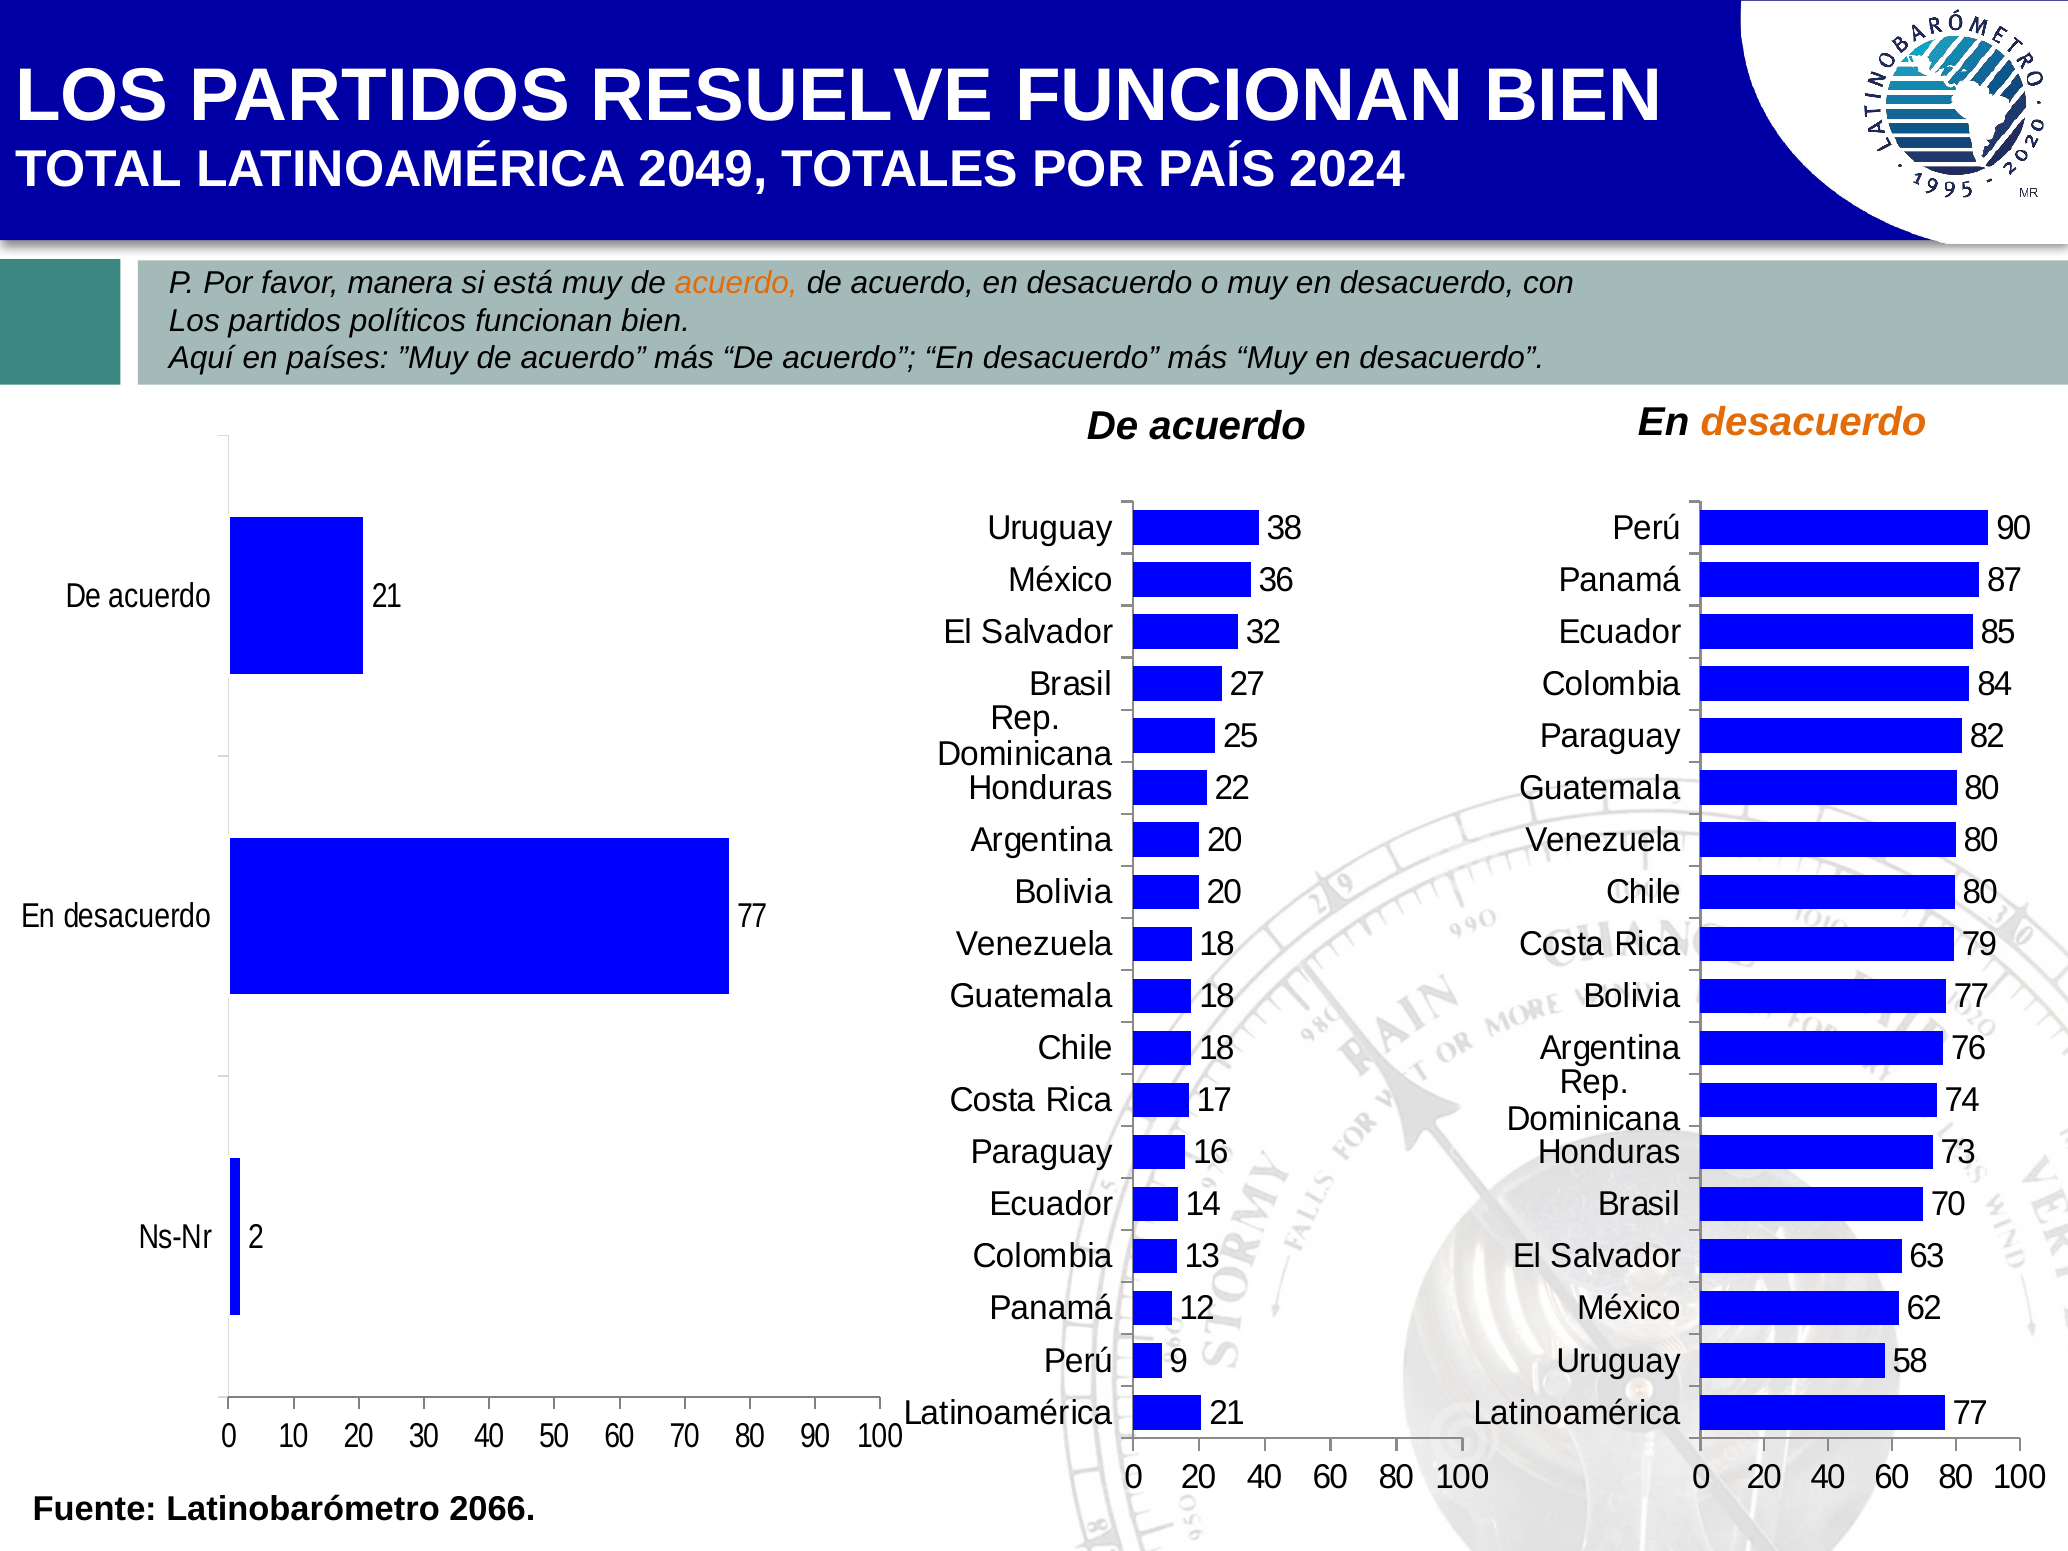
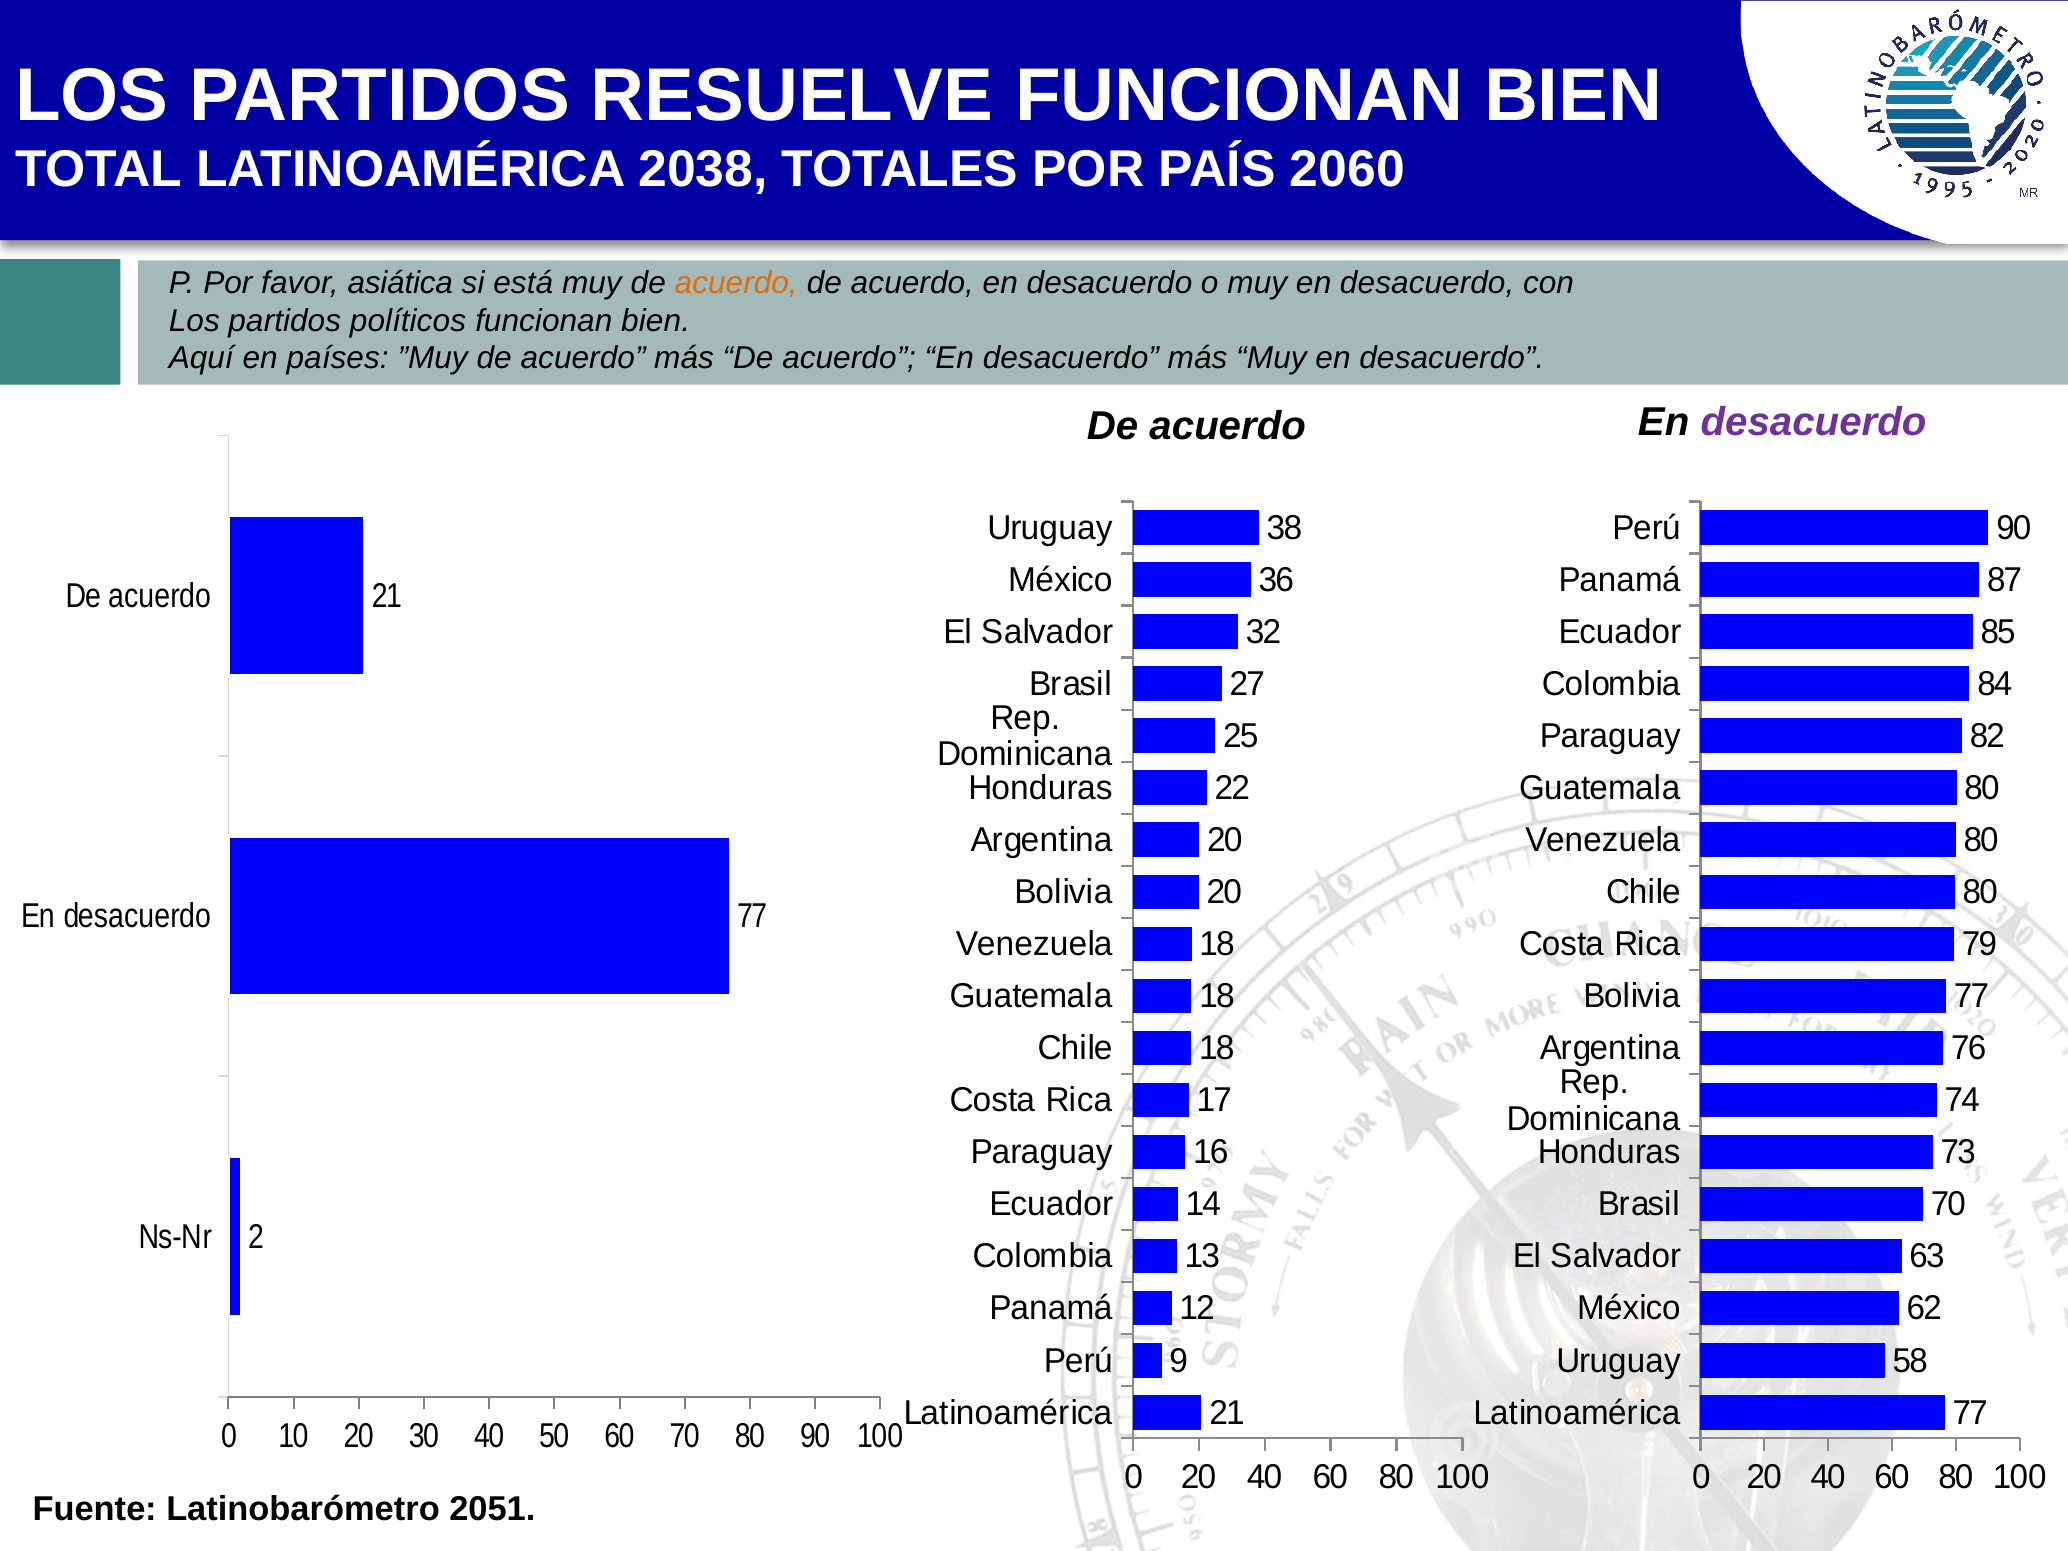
2049: 2049 -> 2038
2024: 2024 -> 2060
manera: manera -> asiática
desacuerdo at (1814, 422) colour: orange -> purple
2066: 2066 -> 2051
